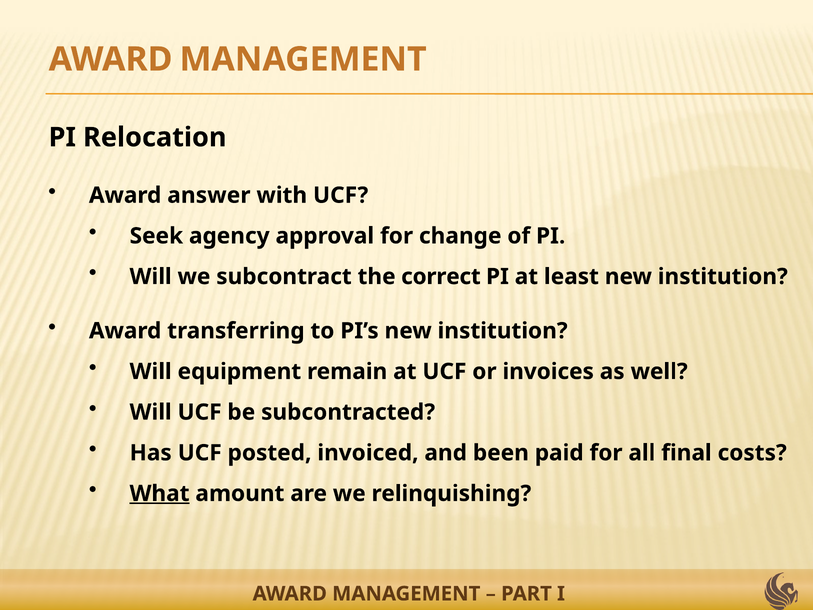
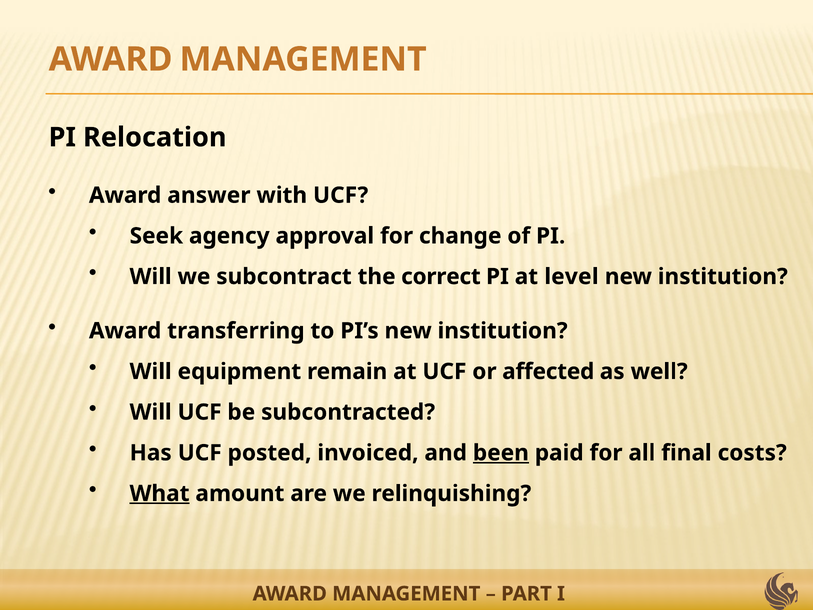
least: least -> level
invoices: invoices -> affected
been underline: none -> present
